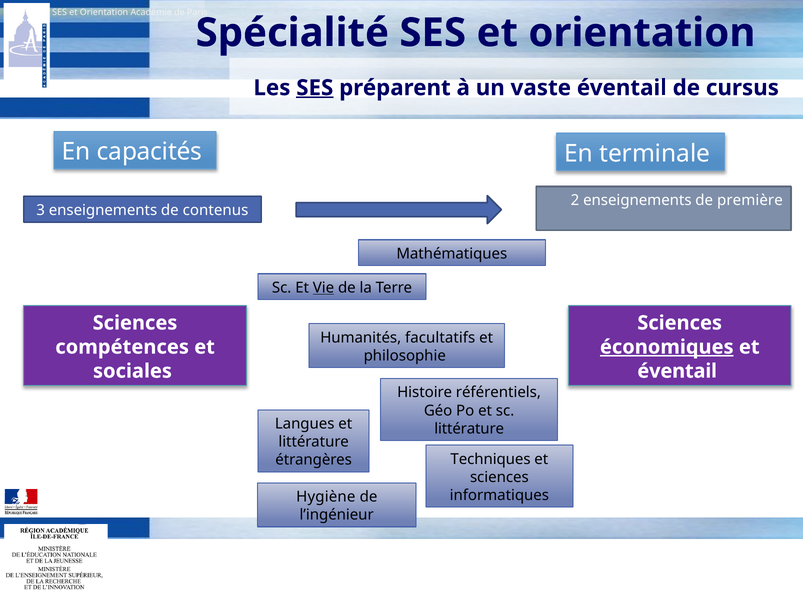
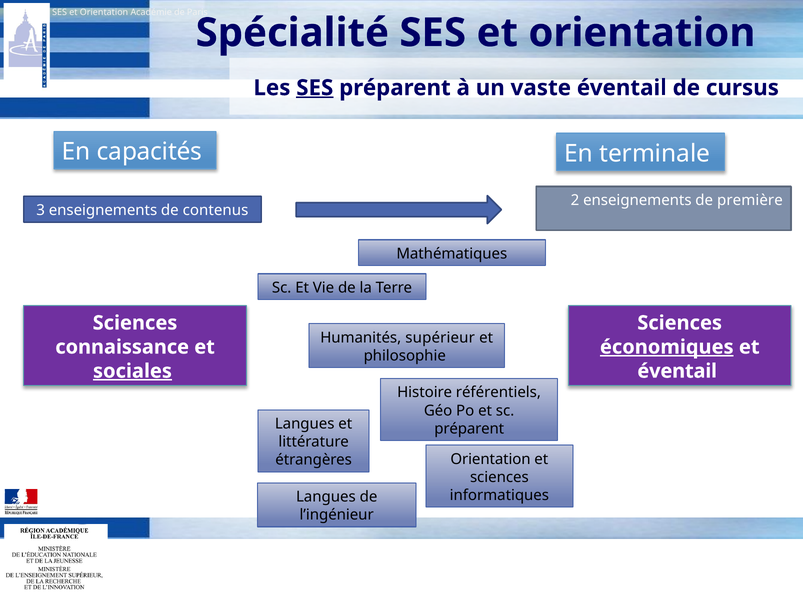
Vie underline: present -> none
facultatifs: facultatifs -> supérieur
compétences: compétences -> connaissance
sociales underline: none -> present
littérature at (469, 429): littérature -> préparent
étrangères Techniques: Techniques -> Orientation
Hygiène at (326, 497): Hygiène -> Langues
